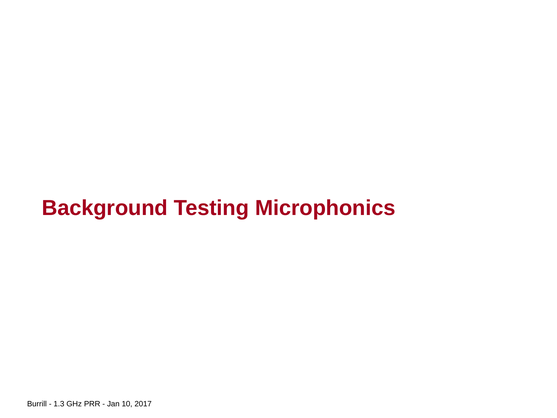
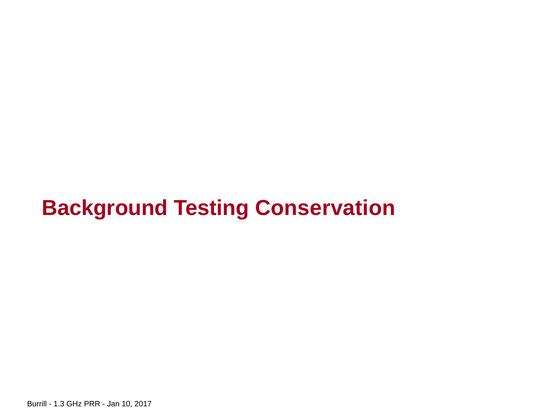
Microphonics: Microphonics -> Conservation
